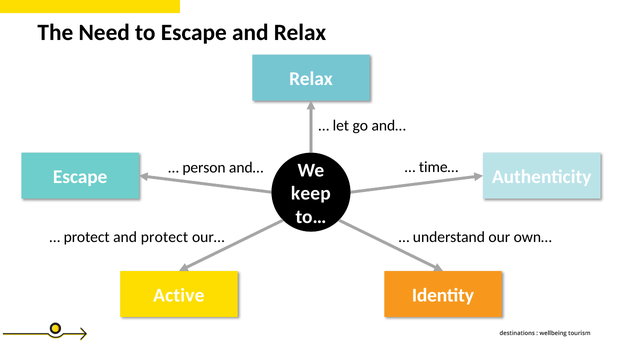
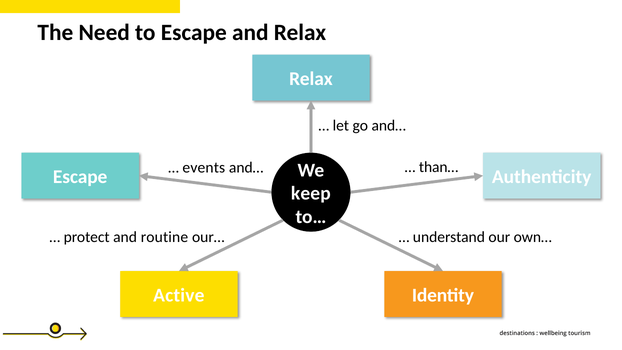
time…: time… -> than…
person: person -> events
and protect: protect -> routine
